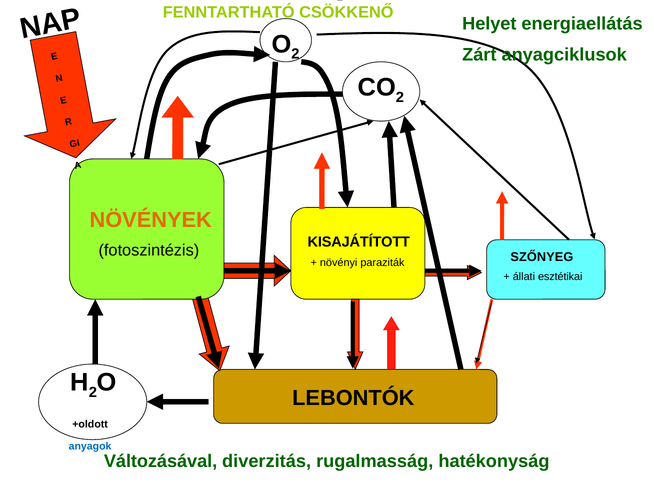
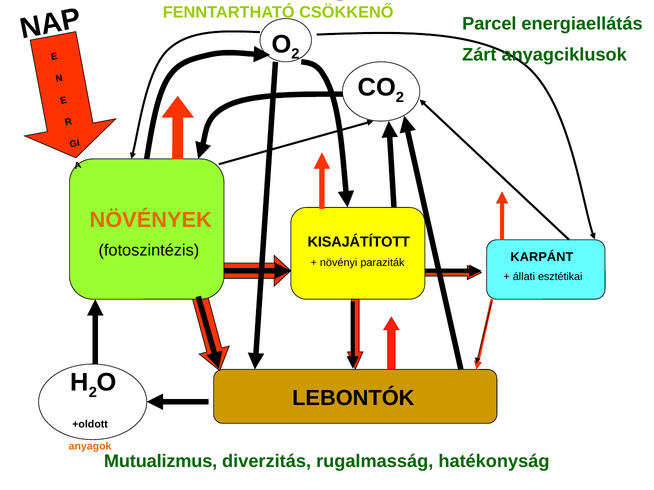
Helyet: Helyet -> Parcel
SZŐNYEG: SZŐNYEG -> KARPÁNT
anyagok colour: blue -> orange
Változásával: Változásával -> Mutualizmus
